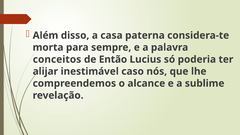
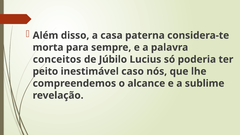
Então: Então -> Júbilo
alijar: alijar -> peito
